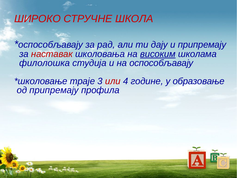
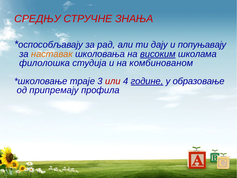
ШИРОКО: ШИРОКО -> СРЕДЊУ
ШКОЛА: ШКОЛА -> ЗНАЊА
и припремају: припремају -> попуњавају
наставак colour: red -> orange
на оспособљавају: оспособљавају -> комбинованом
године underline: none -> present
